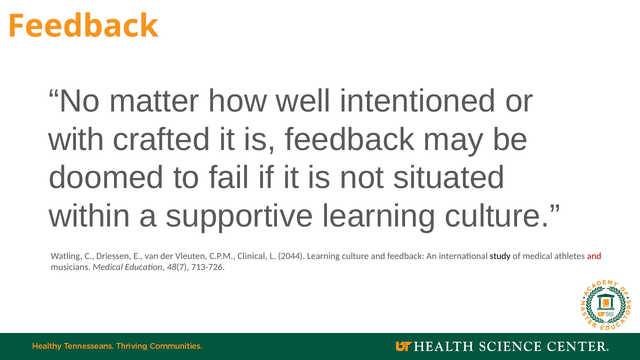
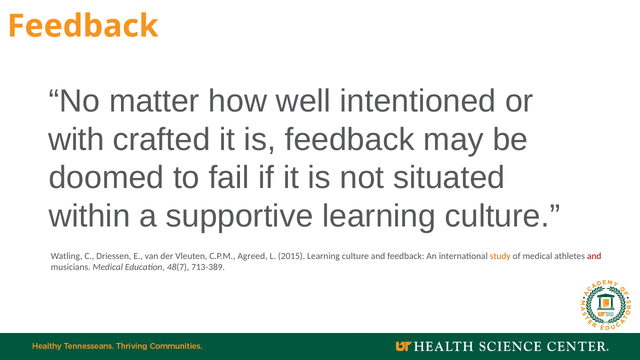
Clinical: Clinical -> Agreed
2044: 2044 -> 2015
study colour: black -> orange
713-726: 713-726 -> 713-389
